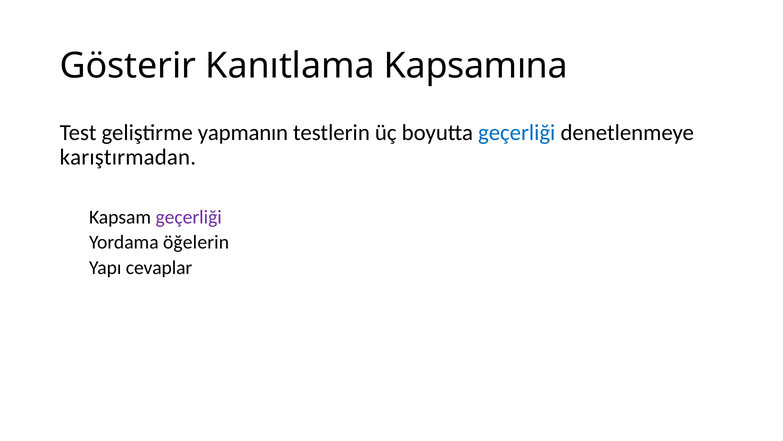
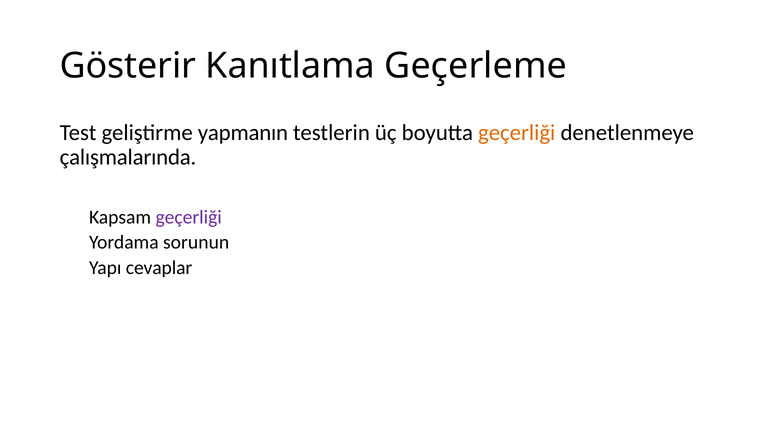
Kapsamına: Kapsamına -> Geçerleme
geçerliği at (517, 132) colour: blue -> orange
karıştırmadan: karıştırmadan -> çalışmalarında
öğelerin: öğelerin -> sorunun
